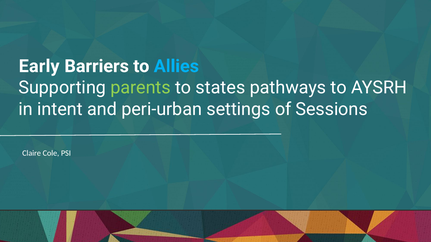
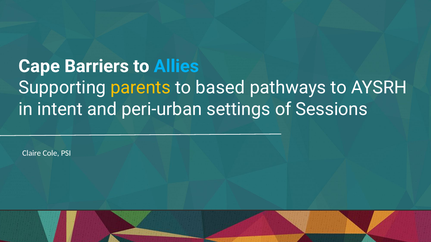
Early: Early -> Cape
parents colour: light green -> yellow
states: states -> based
